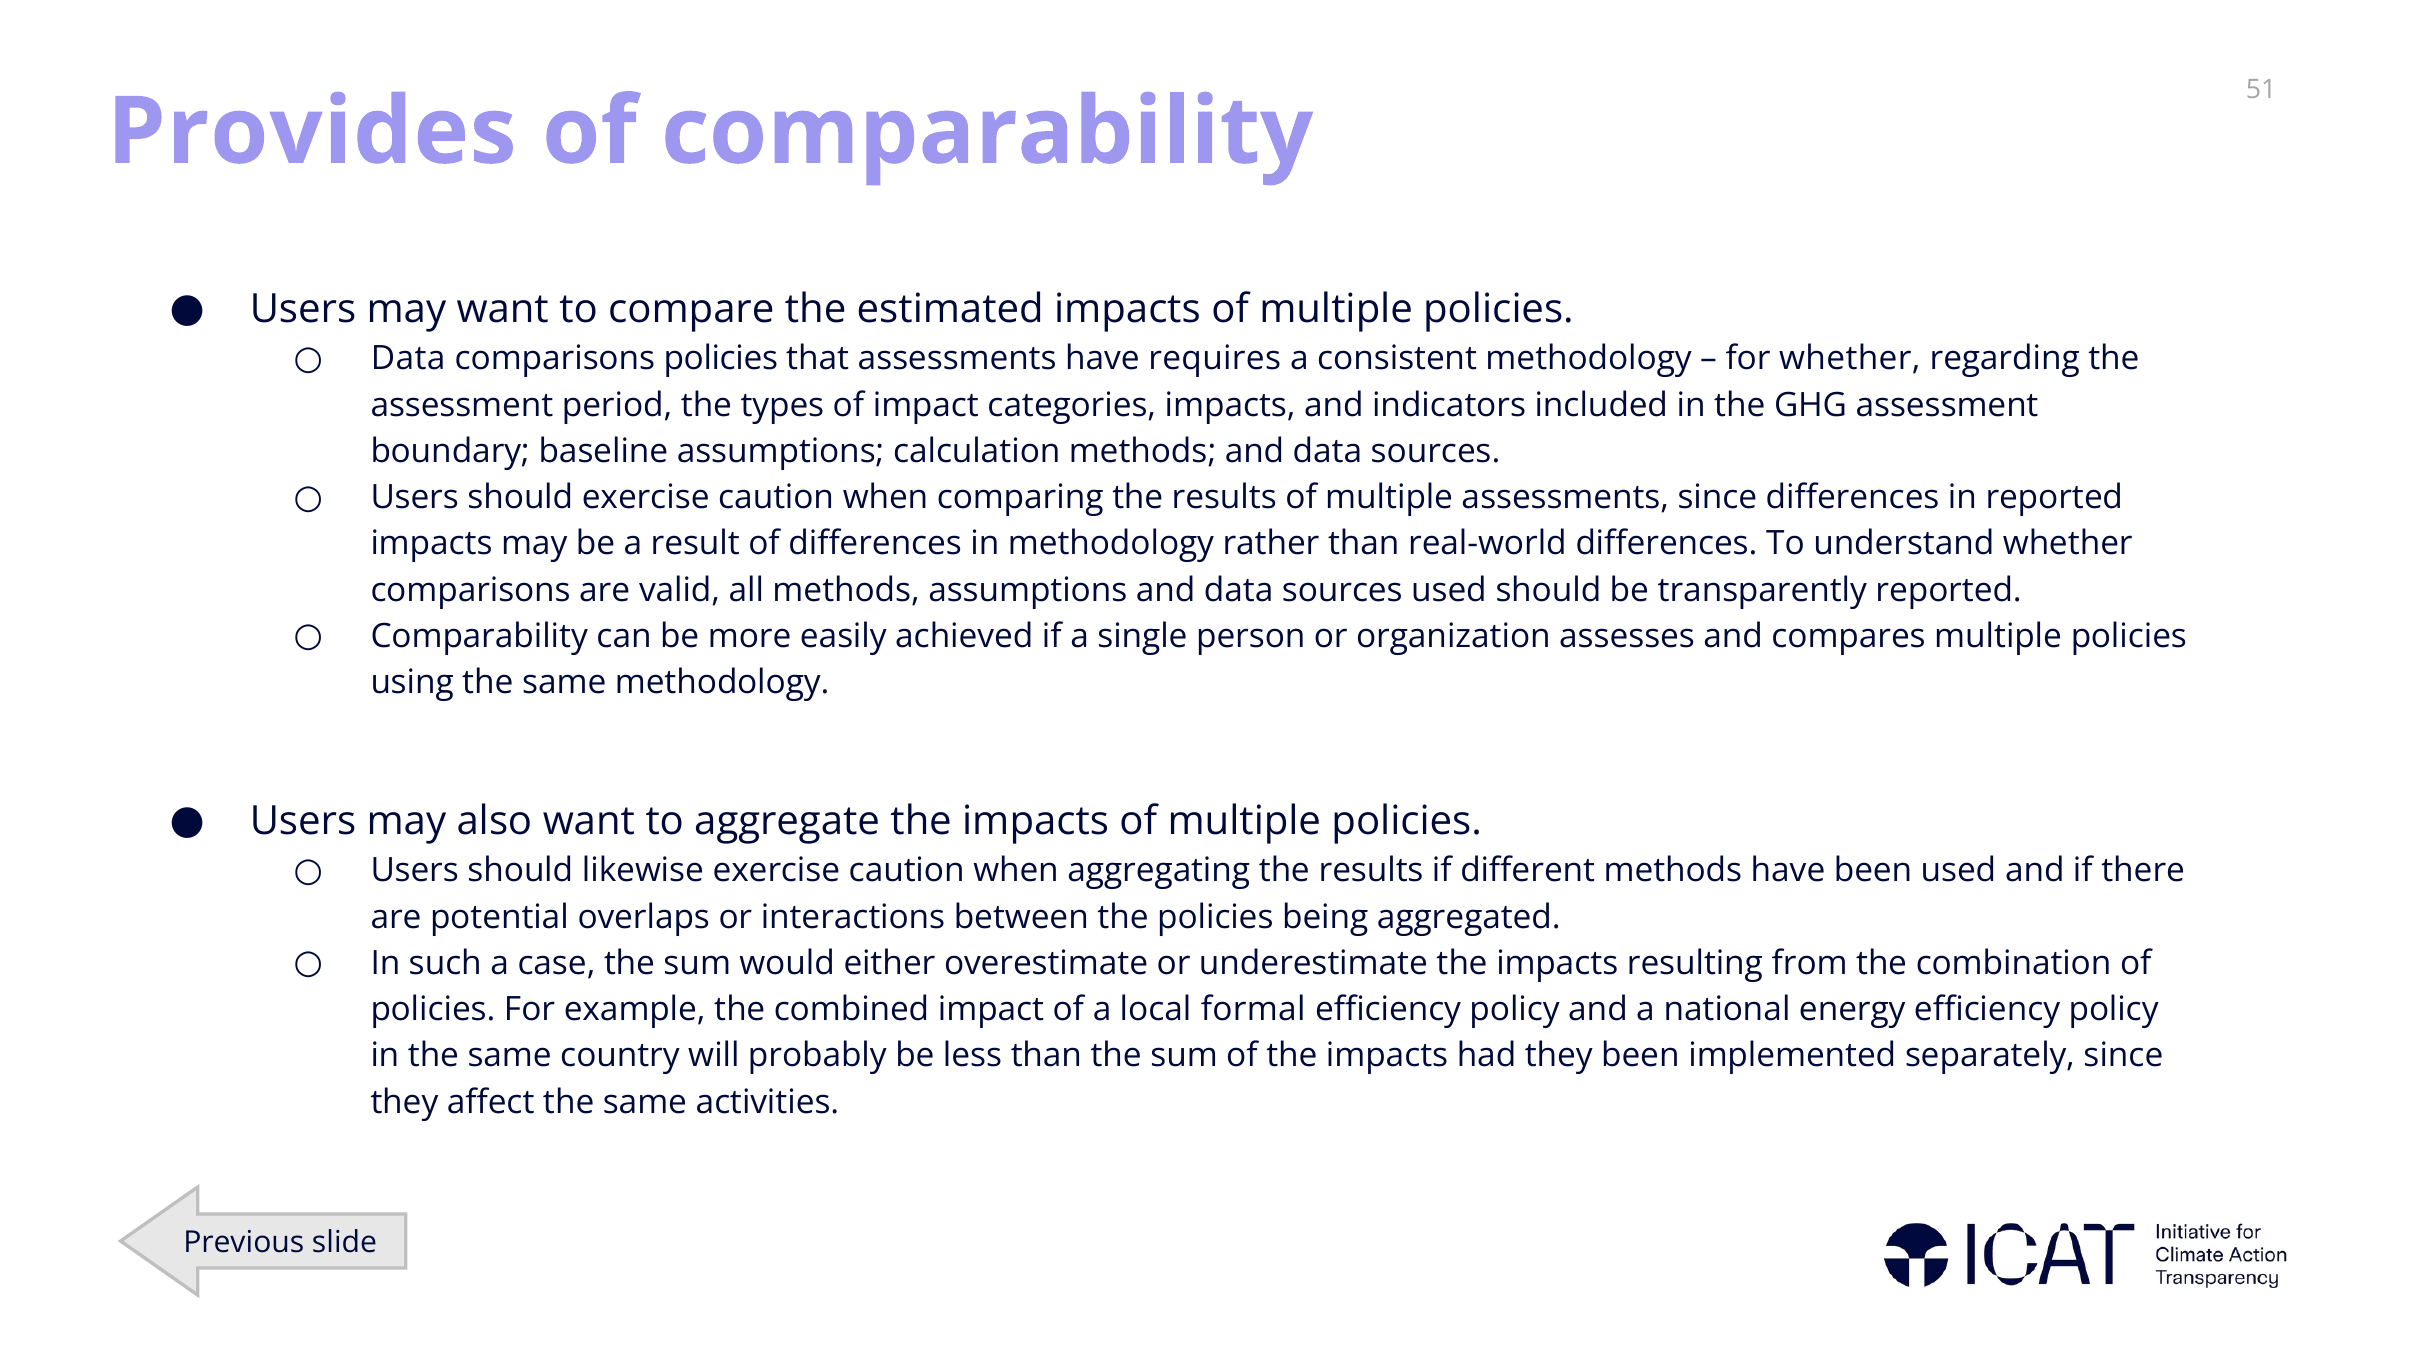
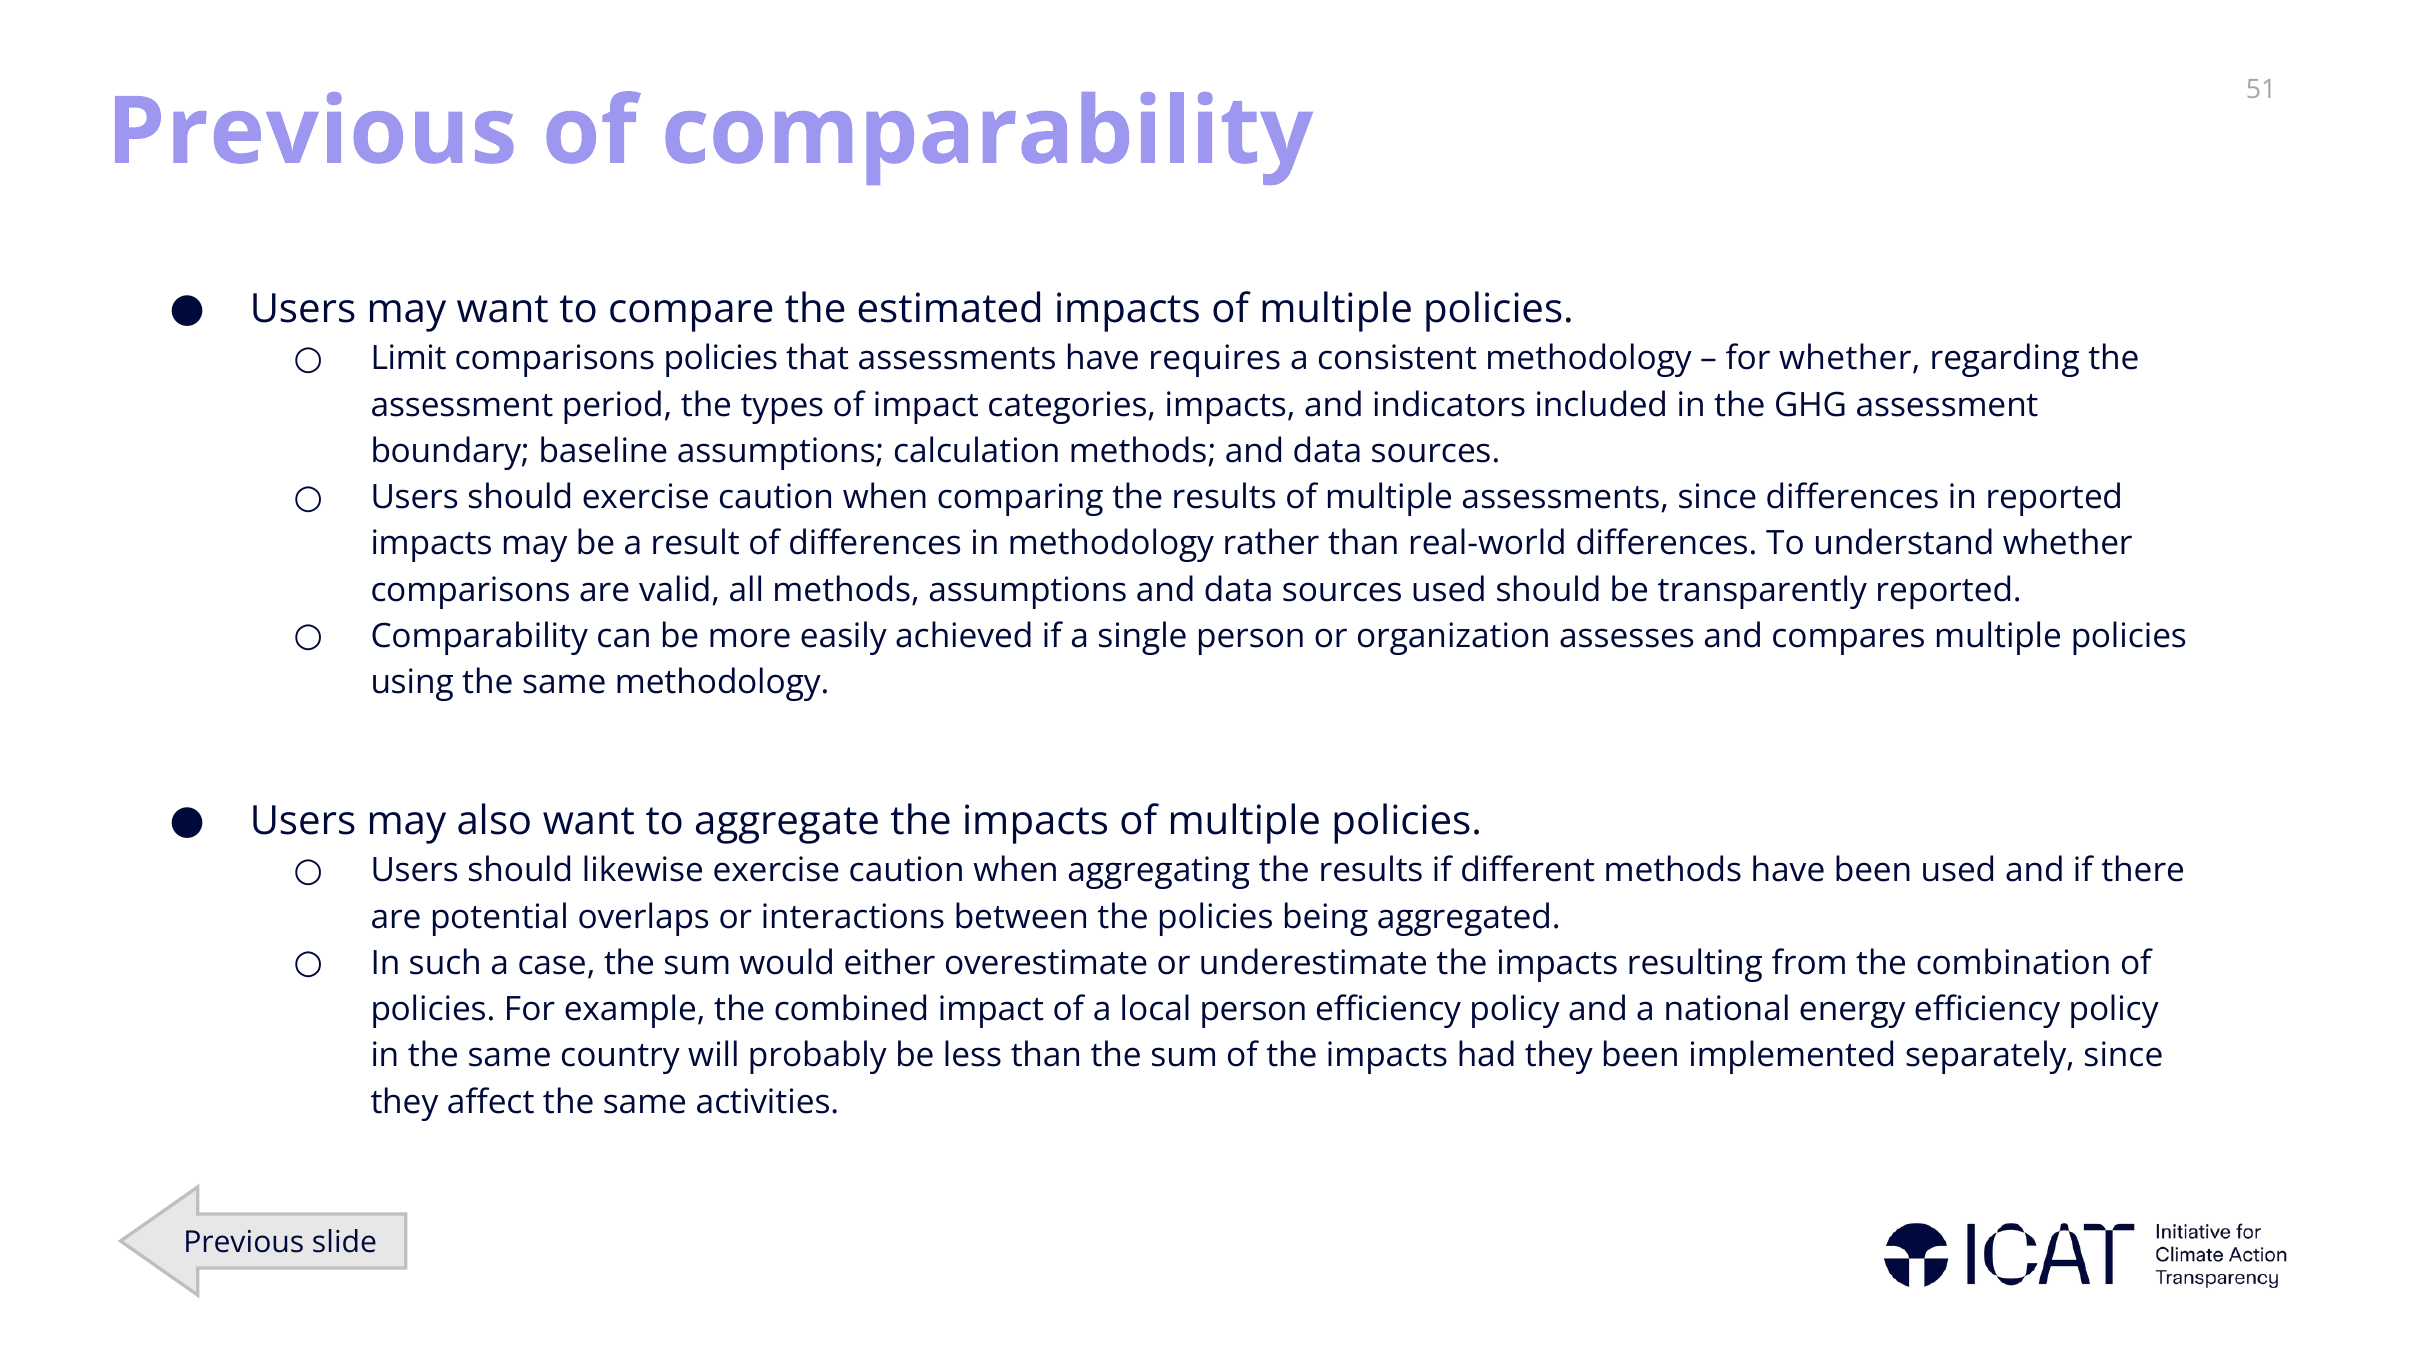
Provides at (312, 132): Provides -> Previous
Data at (408, 359): Data -> Limit
local formal: formal -> person
